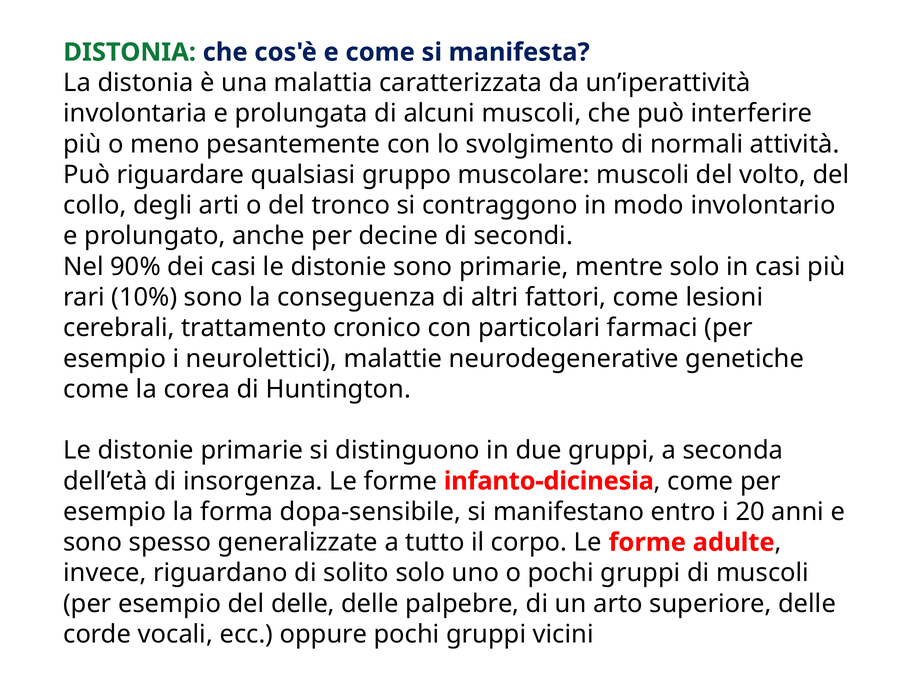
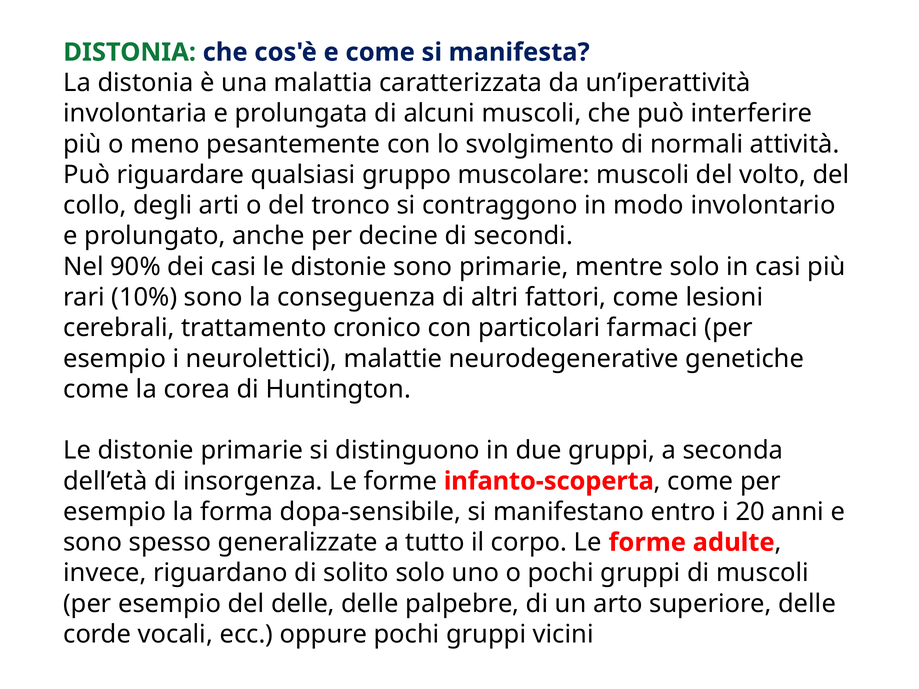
infanto-dicinesia: infanto-dicinesia -> infanto-scoperta
